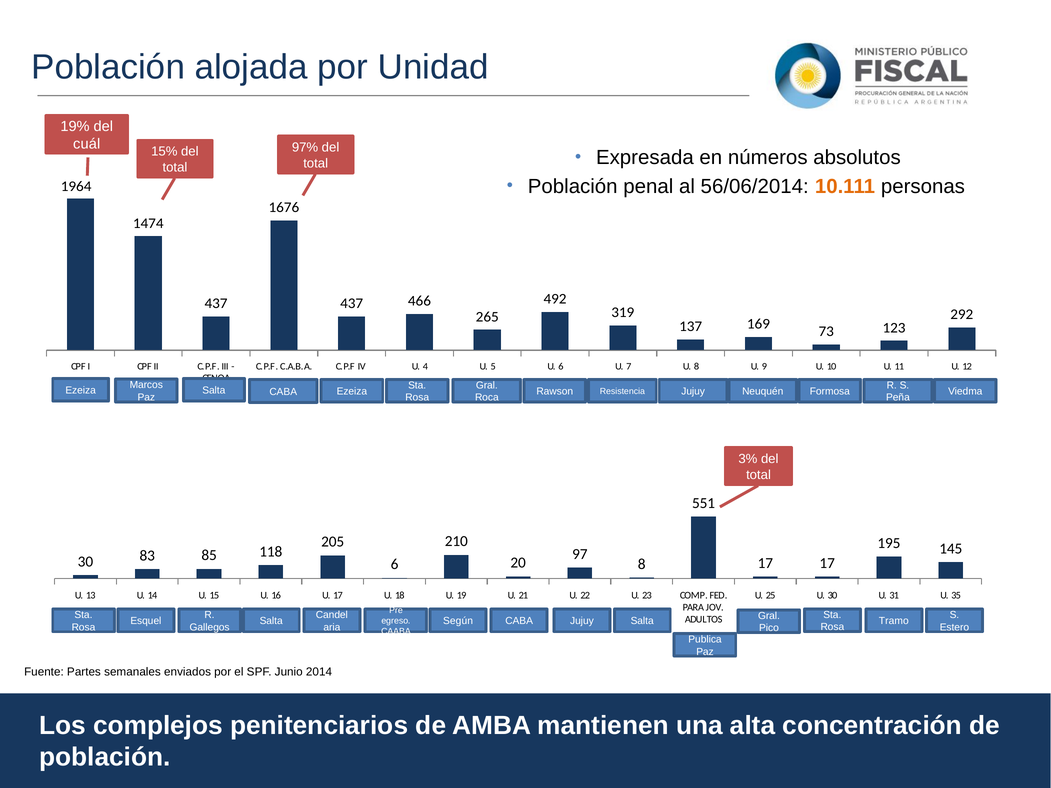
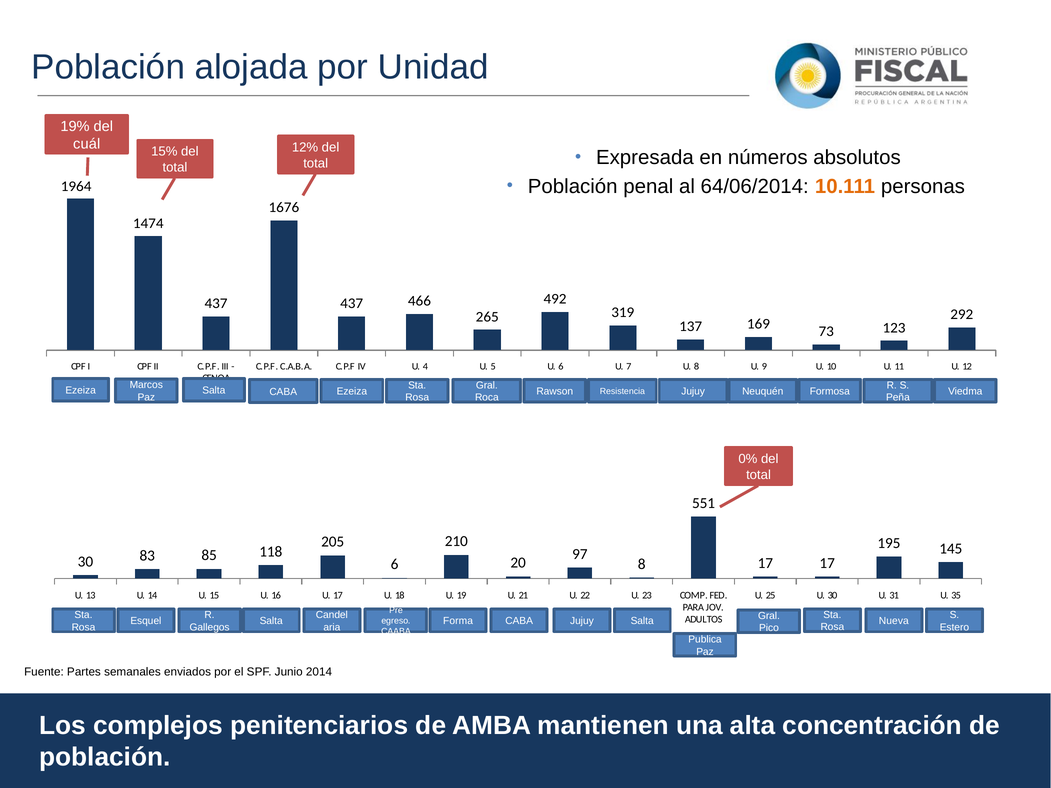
97%: 97% -> 12%
56/06/2014: 56/06/2014 -> 64/06/2014
3%: 3% -> 0%
Según: Según -> Forma
Tramo: Tramo -> Nueva
